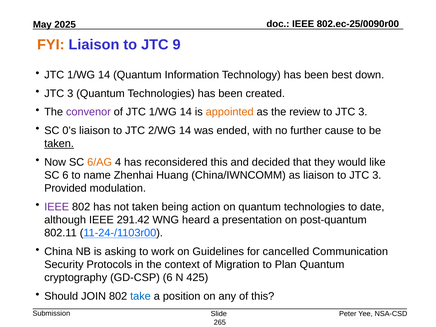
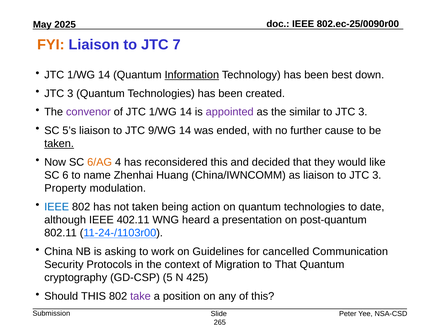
9: 9 -> 7
Information underline: none -> present
appointed colour: orange -> purple
review: review -> similar
0’s: 0’s -> 5’s
2/WG: 2/WG -> 9/WG
Provided: Provided -> Property
IEEE at (57, 207) colour: purple -> blue
291.42: 291.42 -> 402.11
to Plan: Plan -> That
GD-CSP 6: 6 -> 5
Should JOIN: JOIN -> THIS
take colour: blue -> purple
